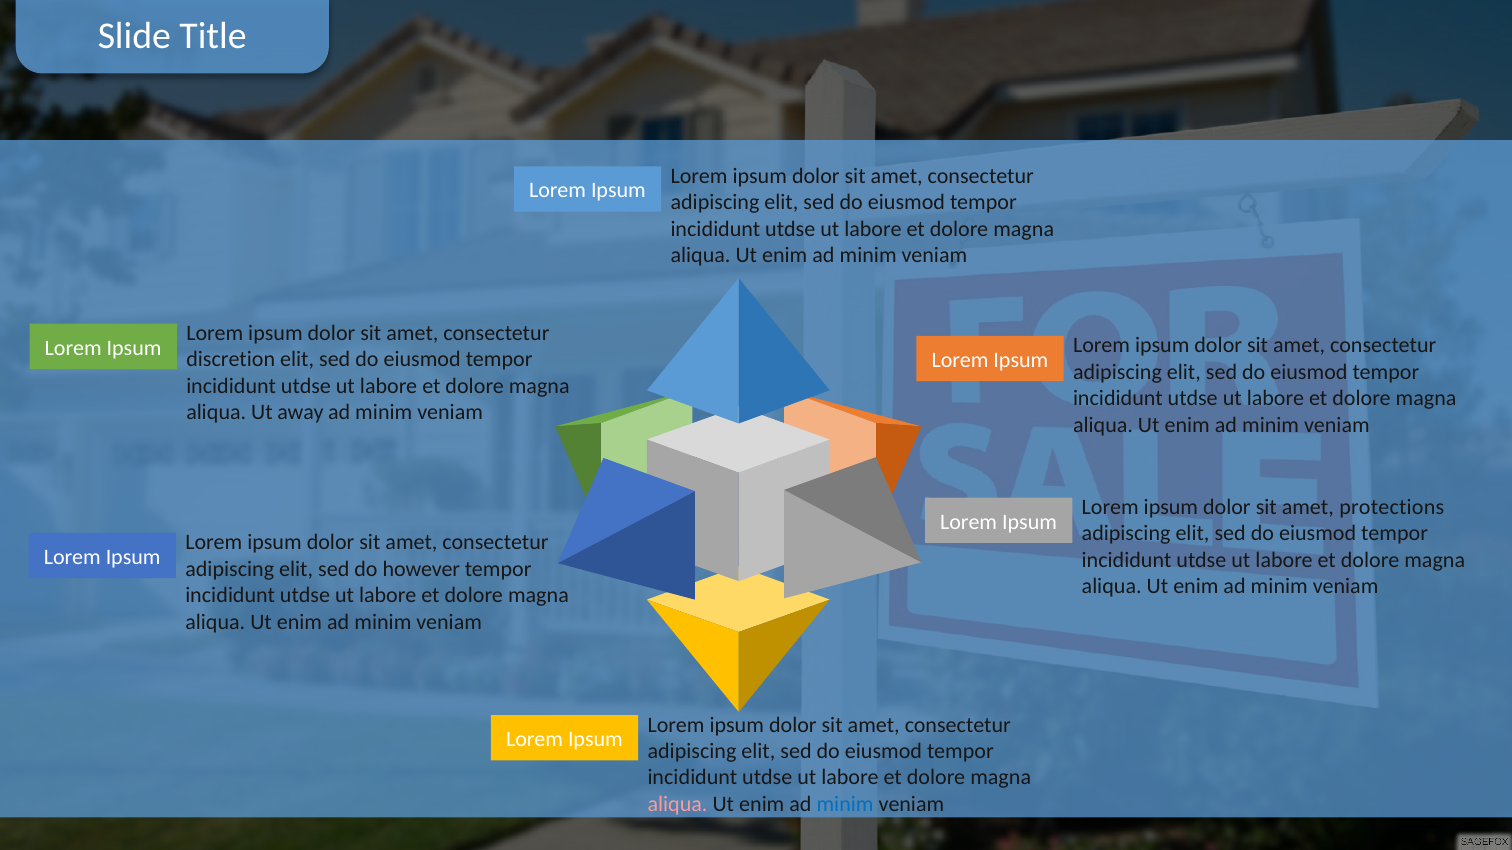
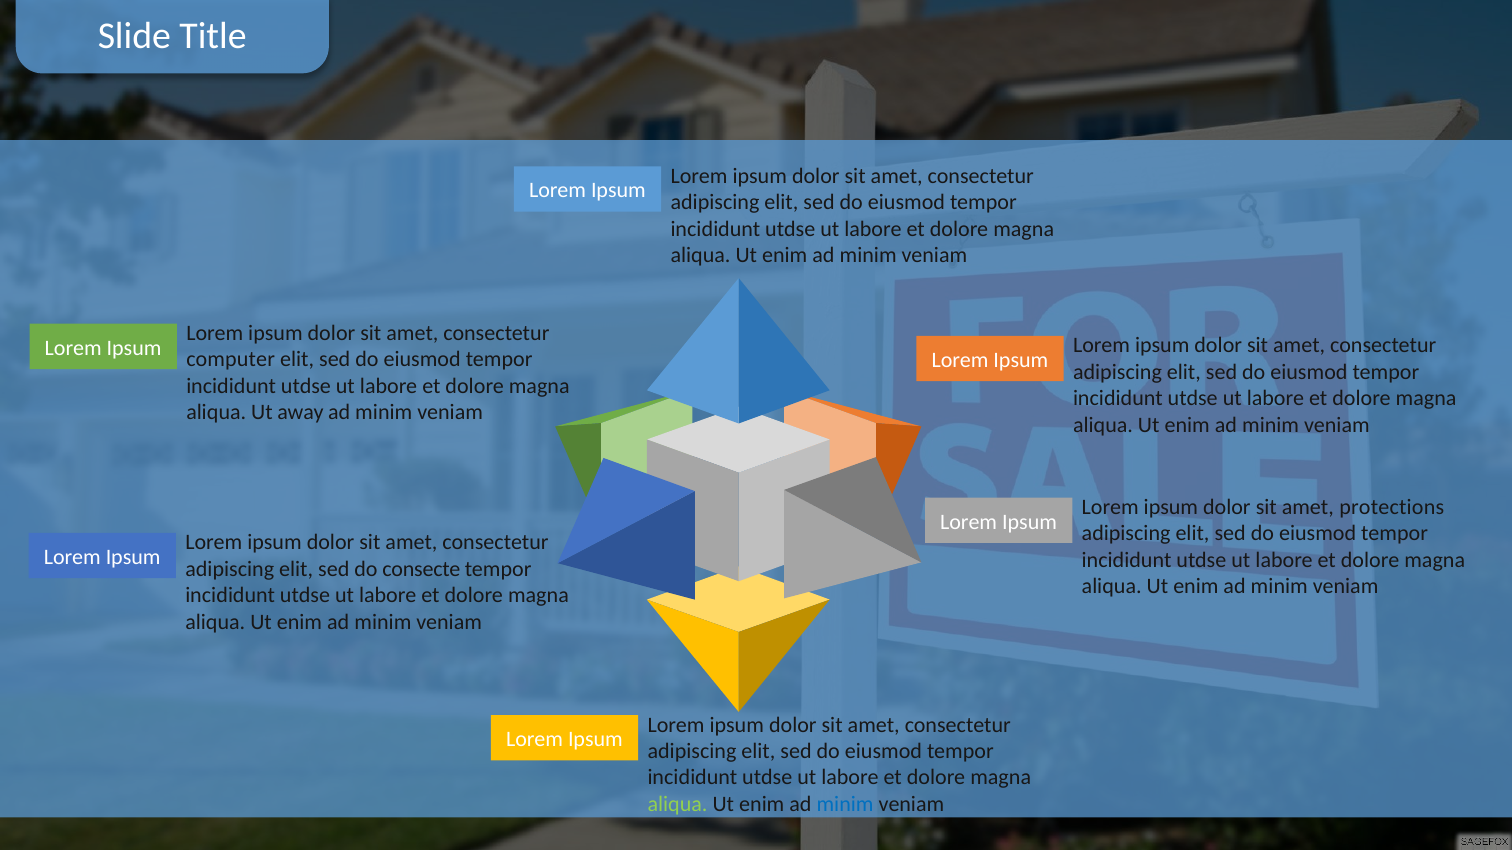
discretion: discretion -> computer
however: however -> consecte
aliqua at (678, 805) colour: pink -> light green
